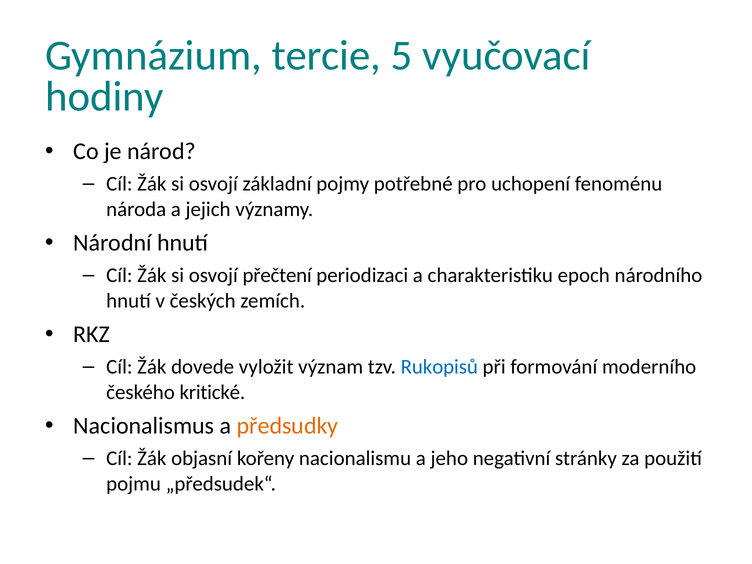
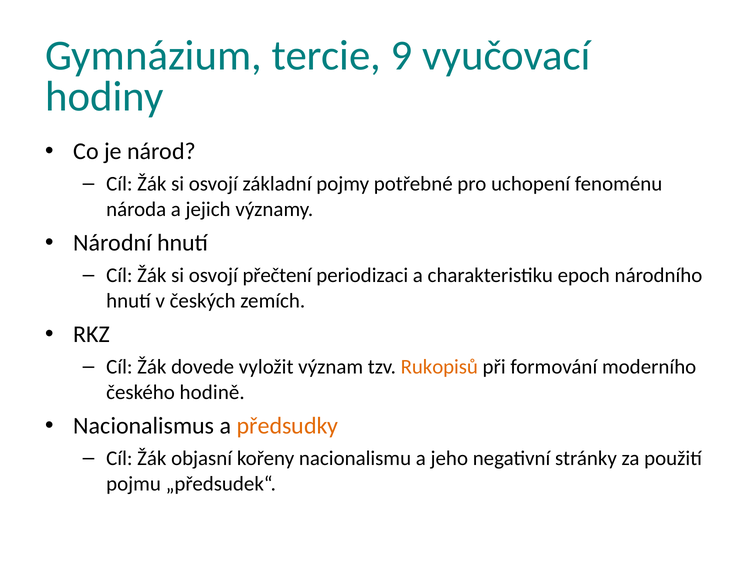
5: 5 -> 9
Rukopisů colour: blue -> orange
kritické: kritické -> hodině
